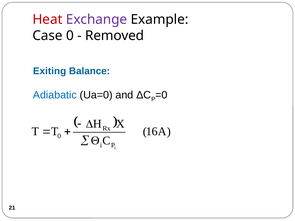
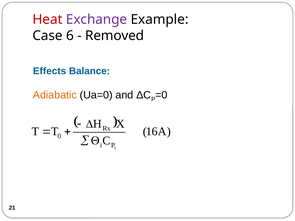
Case 0: 0 -> 6
Exiting: Exiting -> Effects
Adiabatic colour: blue -> orange
